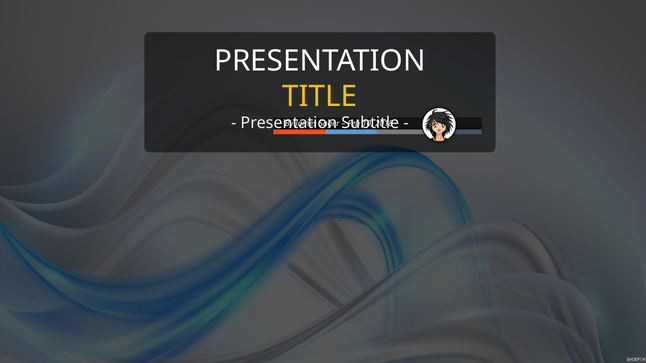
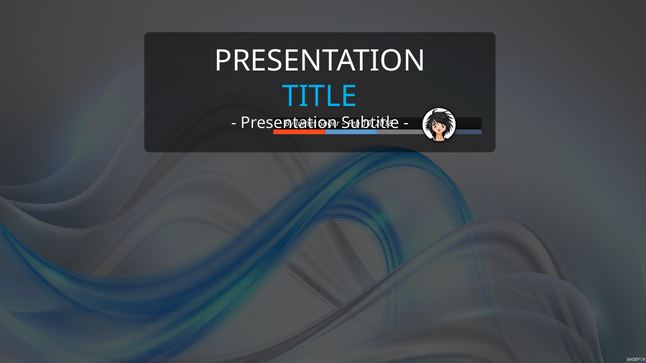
TITLE colour: yellow -> light blue
